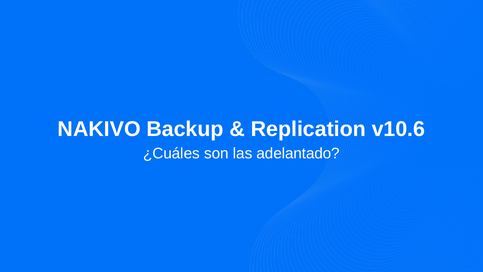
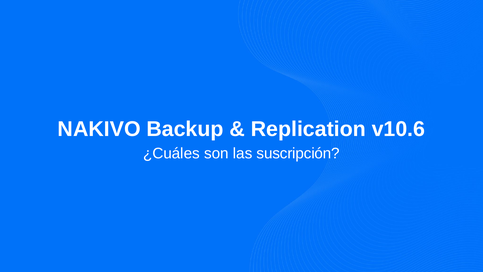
adelantado: adelantado -> suscripción
